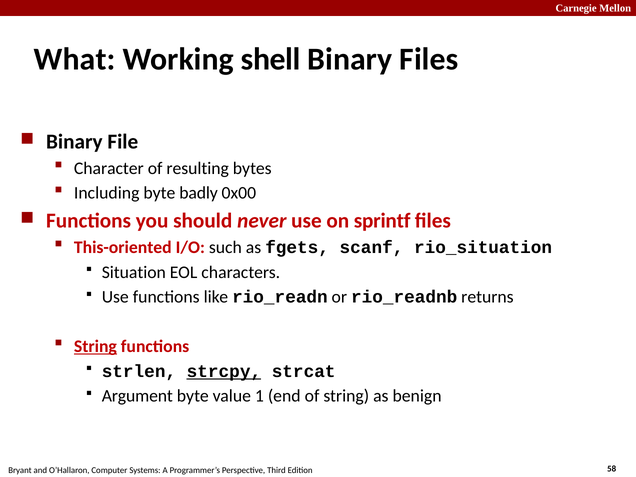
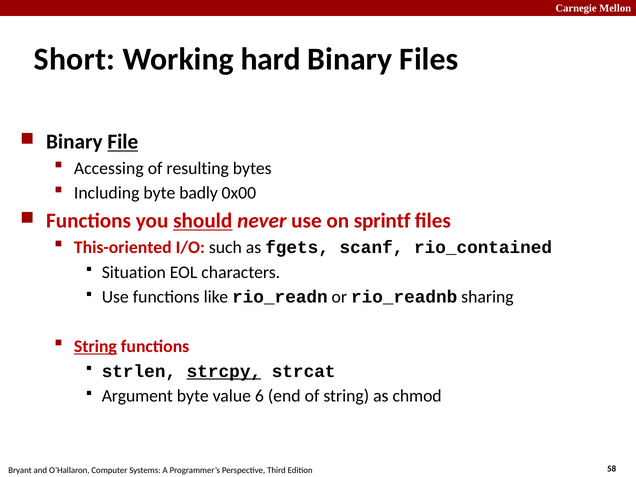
What: What -> Short
shell: shell -> hard
File underline: none -> present
Character: Character -> Accessing
should underline: none -> present
rio_situation: rio_situation -> rio_contained
returns: returns -> sharing
1: 1 -> 6
benign: benign -> chmod
